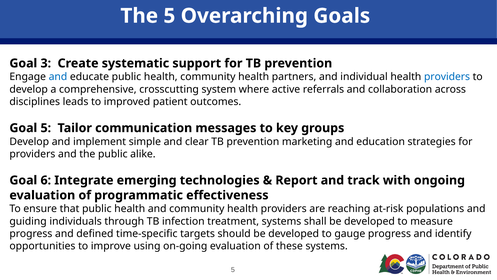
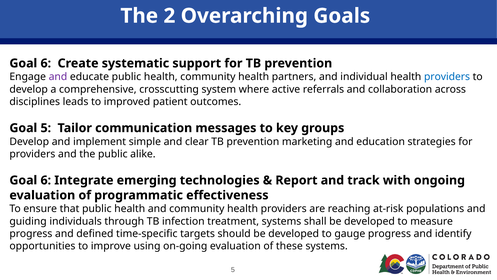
The 5: 5 -> 2
3 at (46, 63): 3 -> 6
and at (58, 77) colour: blue -> purple
